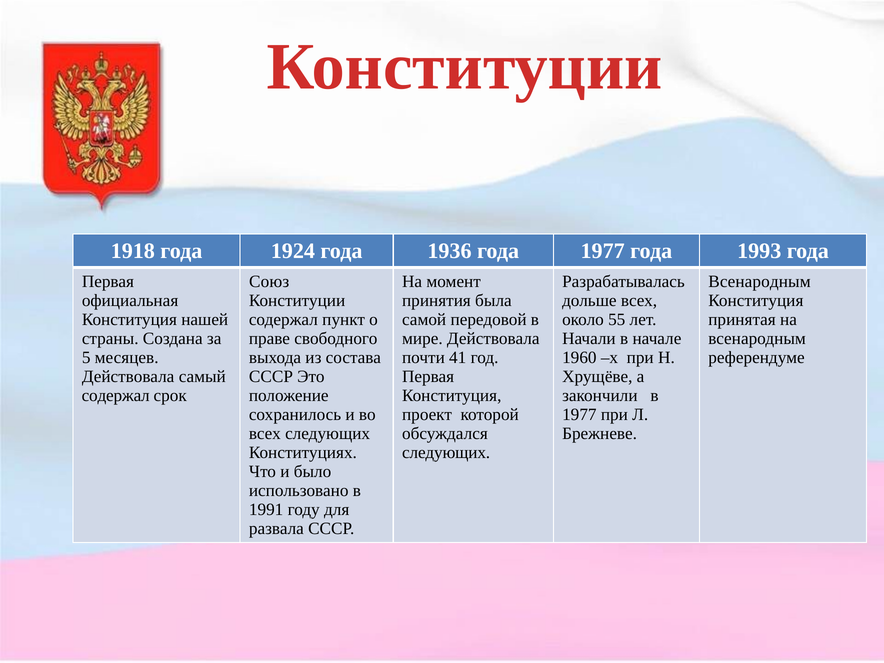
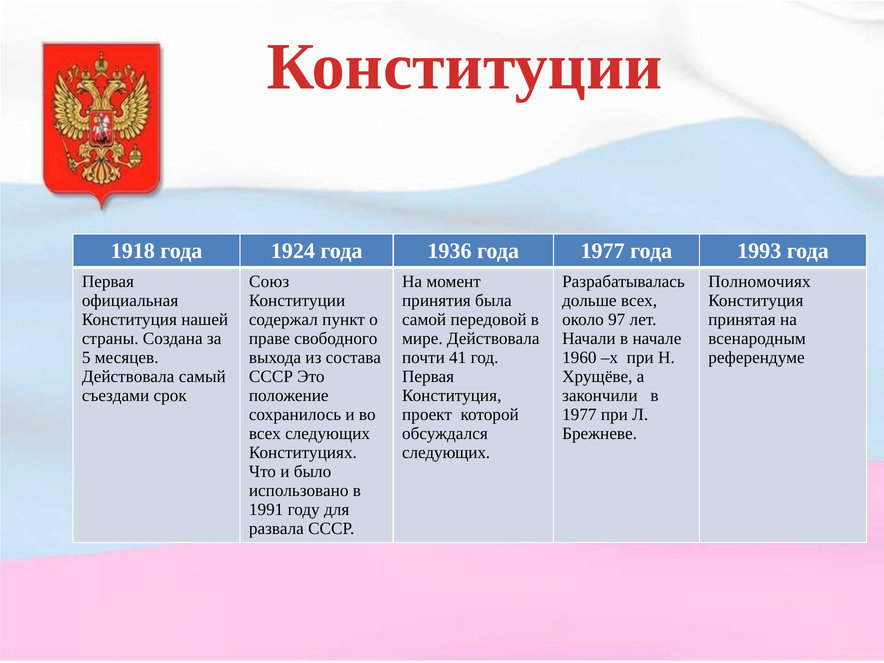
Всенародным at (759, 281): Всенародным -> Полномочиях
55: 55 -> 97
содержал at (116, 395): содержал -> съездами
